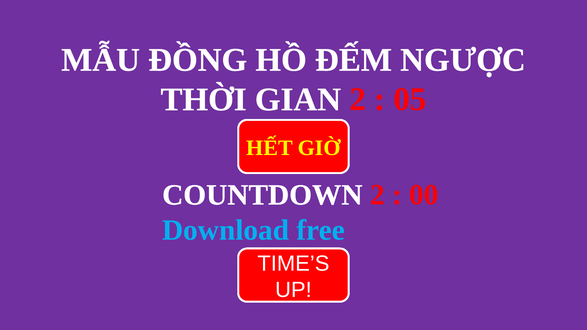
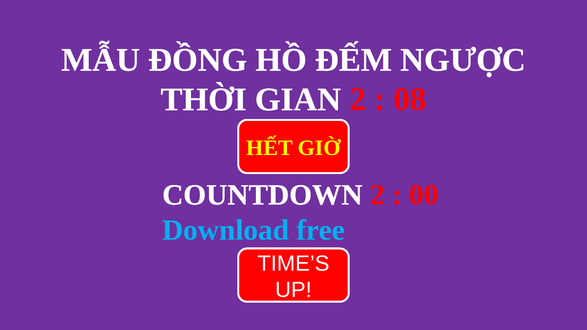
05 at (410, 99): 05 -> 08
